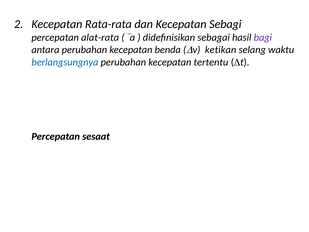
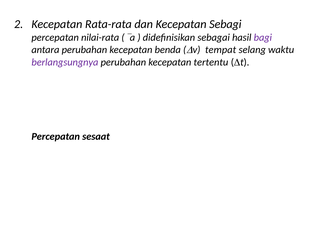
alat-rata: alat-rata -> nilai-rata
ketikan: ketikan -> tempat
berlangsungnya colour: blue -> purple
